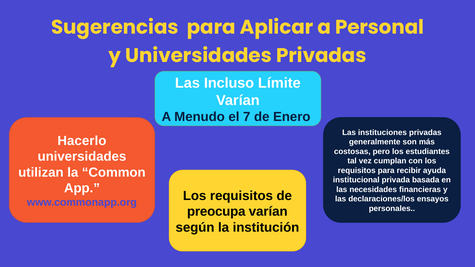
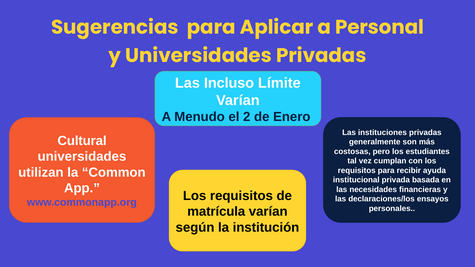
7: 7 -> 2
Hacerlo: Hacerlo -> Cultural
preocupa: preocupa -> matrícula
